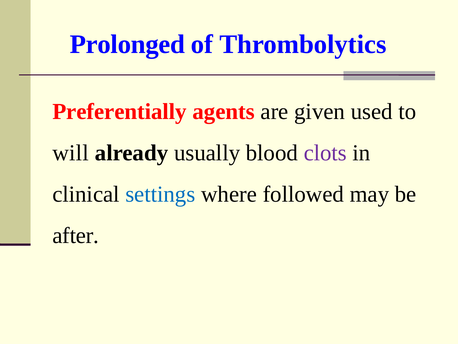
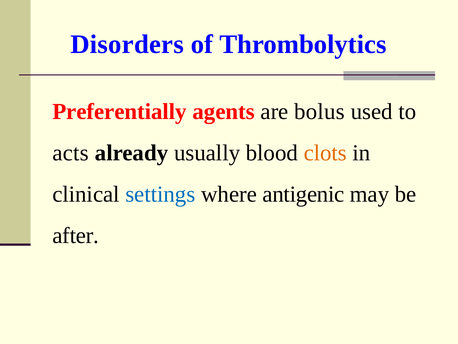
Prolonged: Prolonged -> Disorders
given: given -> bolus
will: will -> acts
clots colour: purple -> orange
followed: followed -> antigenic
